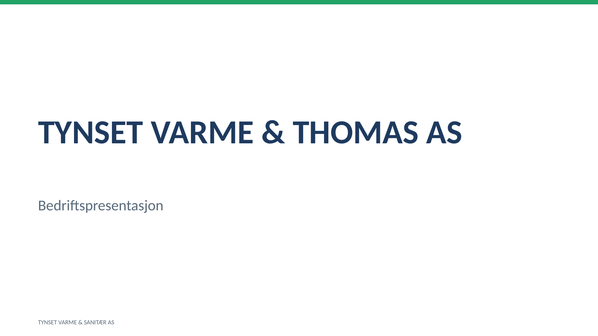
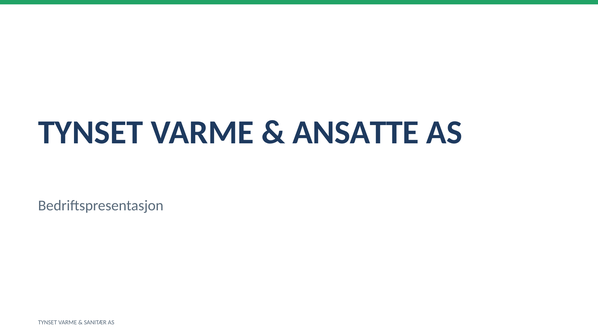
THOMAS: THOMAS -> ANSATTE
